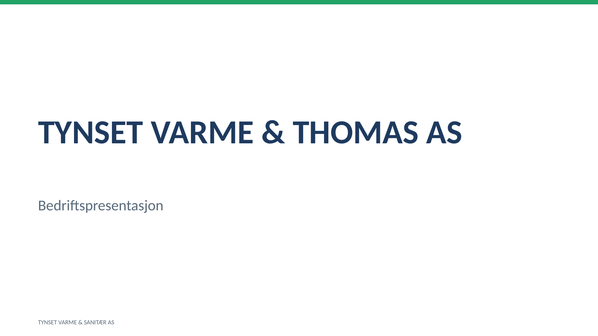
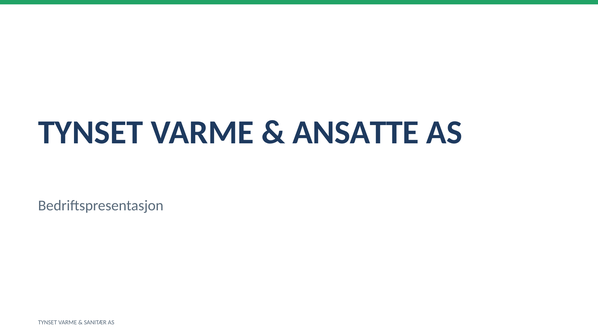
THOMAS: THOMAS -> ANSATTE
